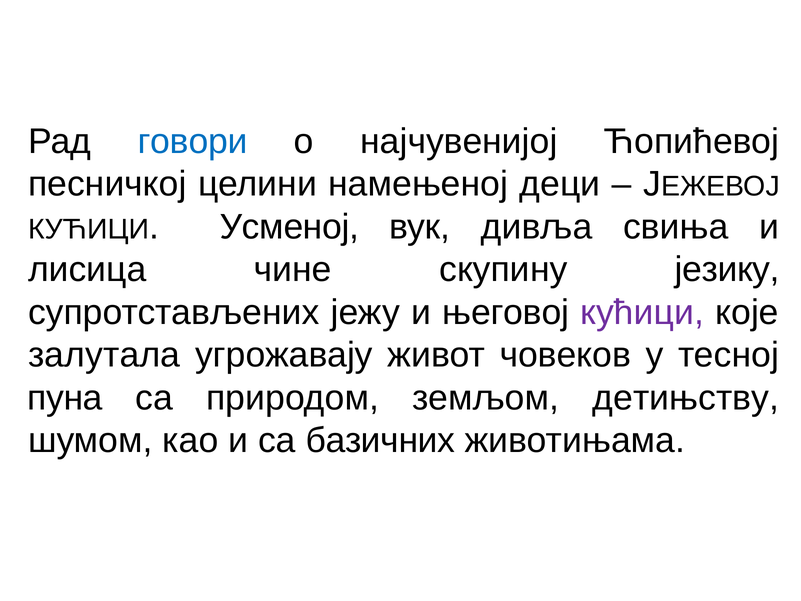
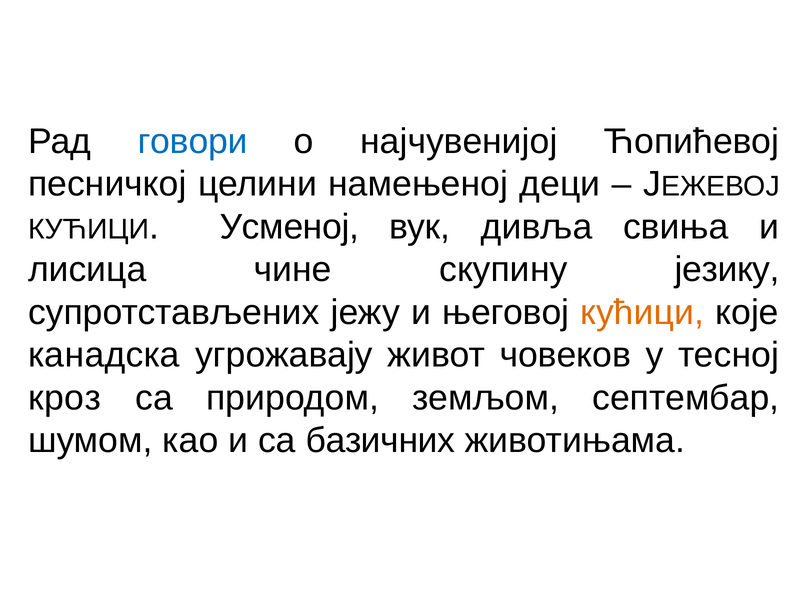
кућици at (642, 312) colour: purple -> orange
залутала: залутала -> канадска
пуна: пуна -> кроз
детињству: детињству -> септембар
